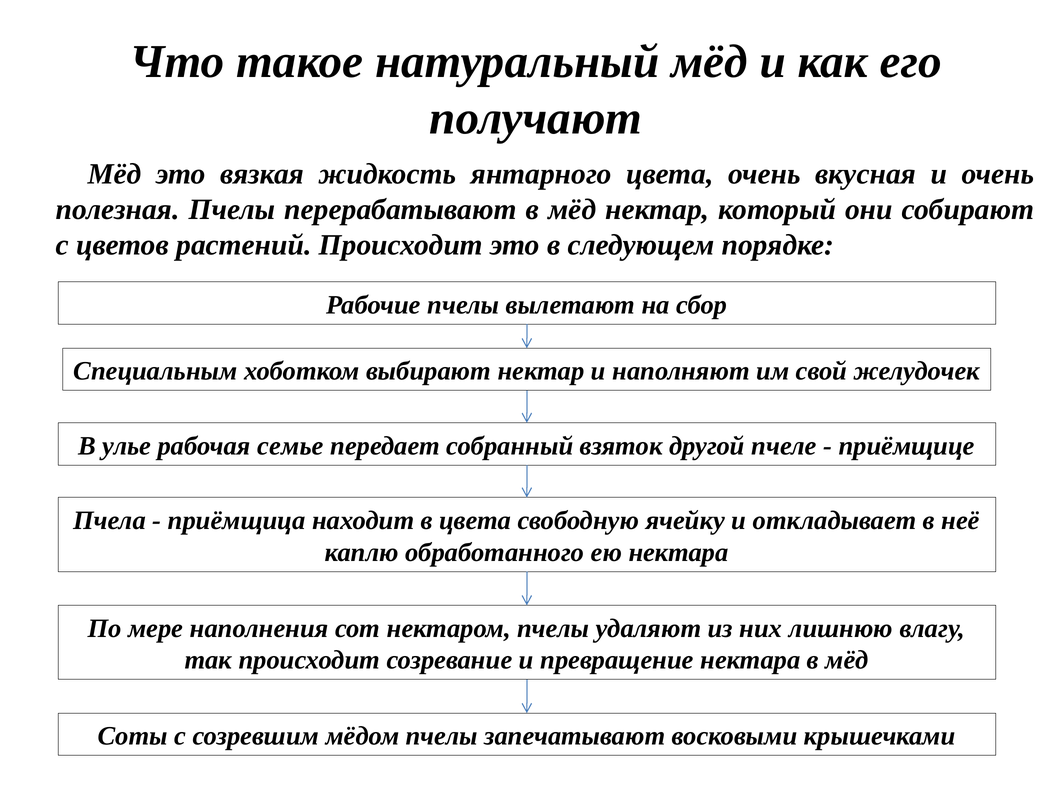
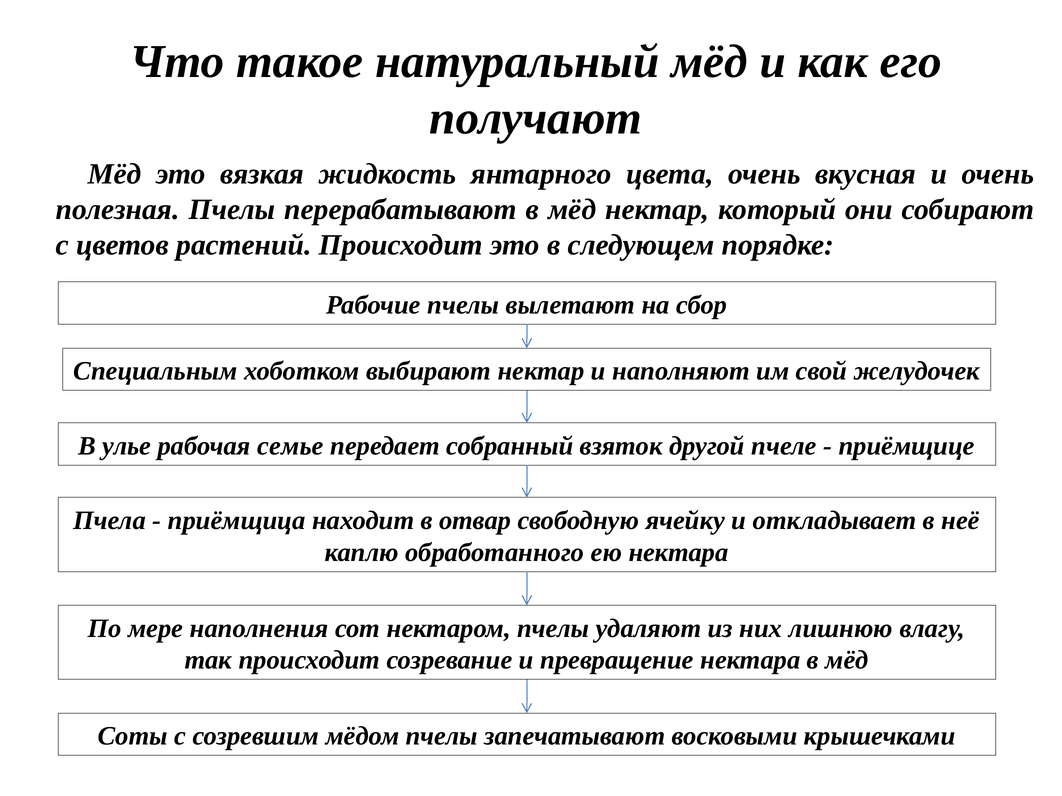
в цвета: цвета -> отвар
